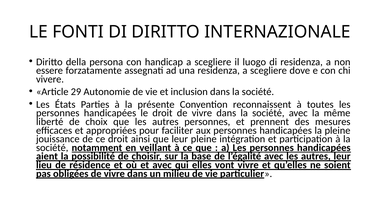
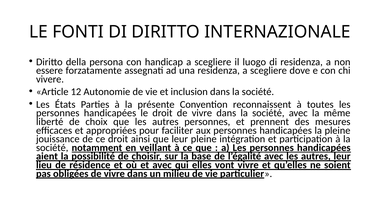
29: 29 -> 12
